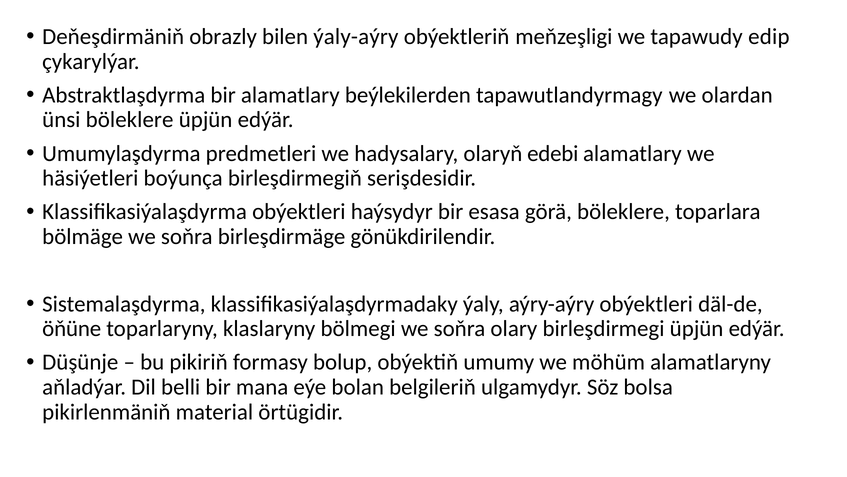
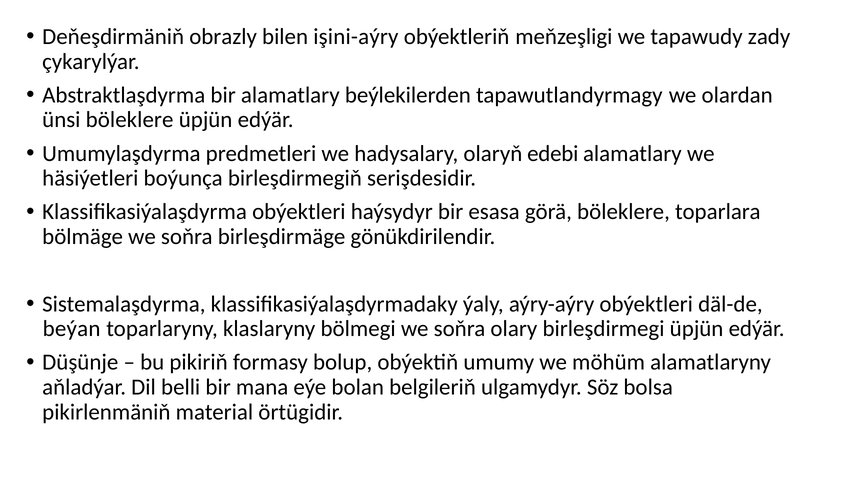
ýaly-aýry: ýaly-aýry -> işini-aýry
edip: edip -> zady
öňüne: öňüne -> beýan
